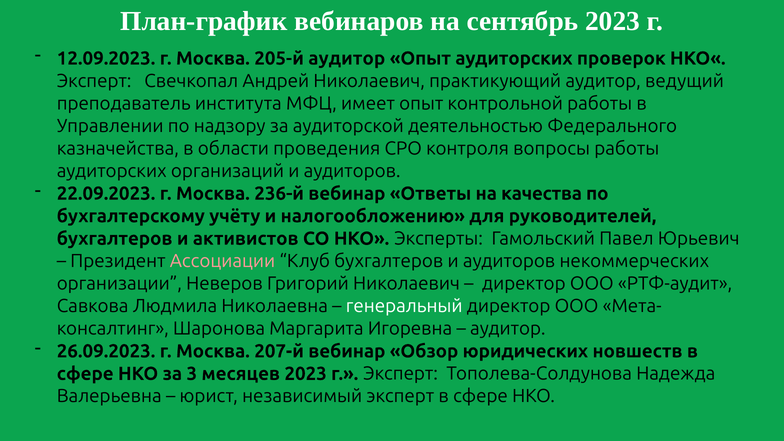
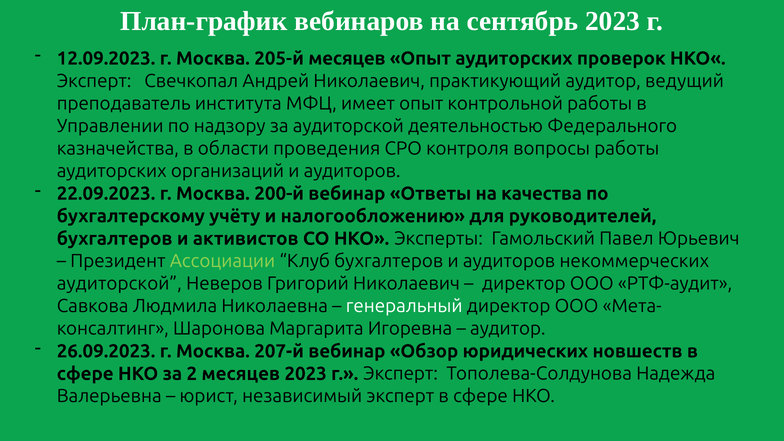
205-й аудитор: аудитор -> месяцев
236-й: 236-й -> 200-й
Ассоциации colour: pink -> light green
организации at (119, 284): организации -> аудиторской
3: 3 -> 2
